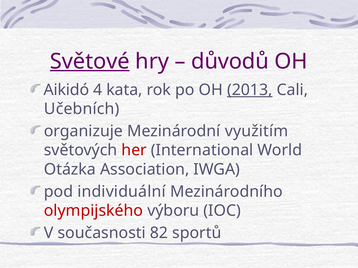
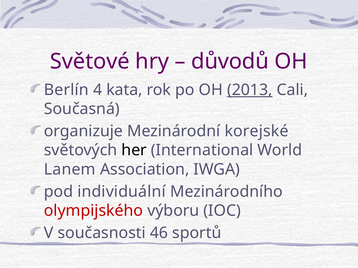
Světové underline: present -> none
Aikidó: Aikidó -> Berlín
Učebních: Učebních -> Současná
využitím: využitím -> korejské
her colour: red -> black
Otázka: Otázka -> Lanem
82: 82 -> 46
